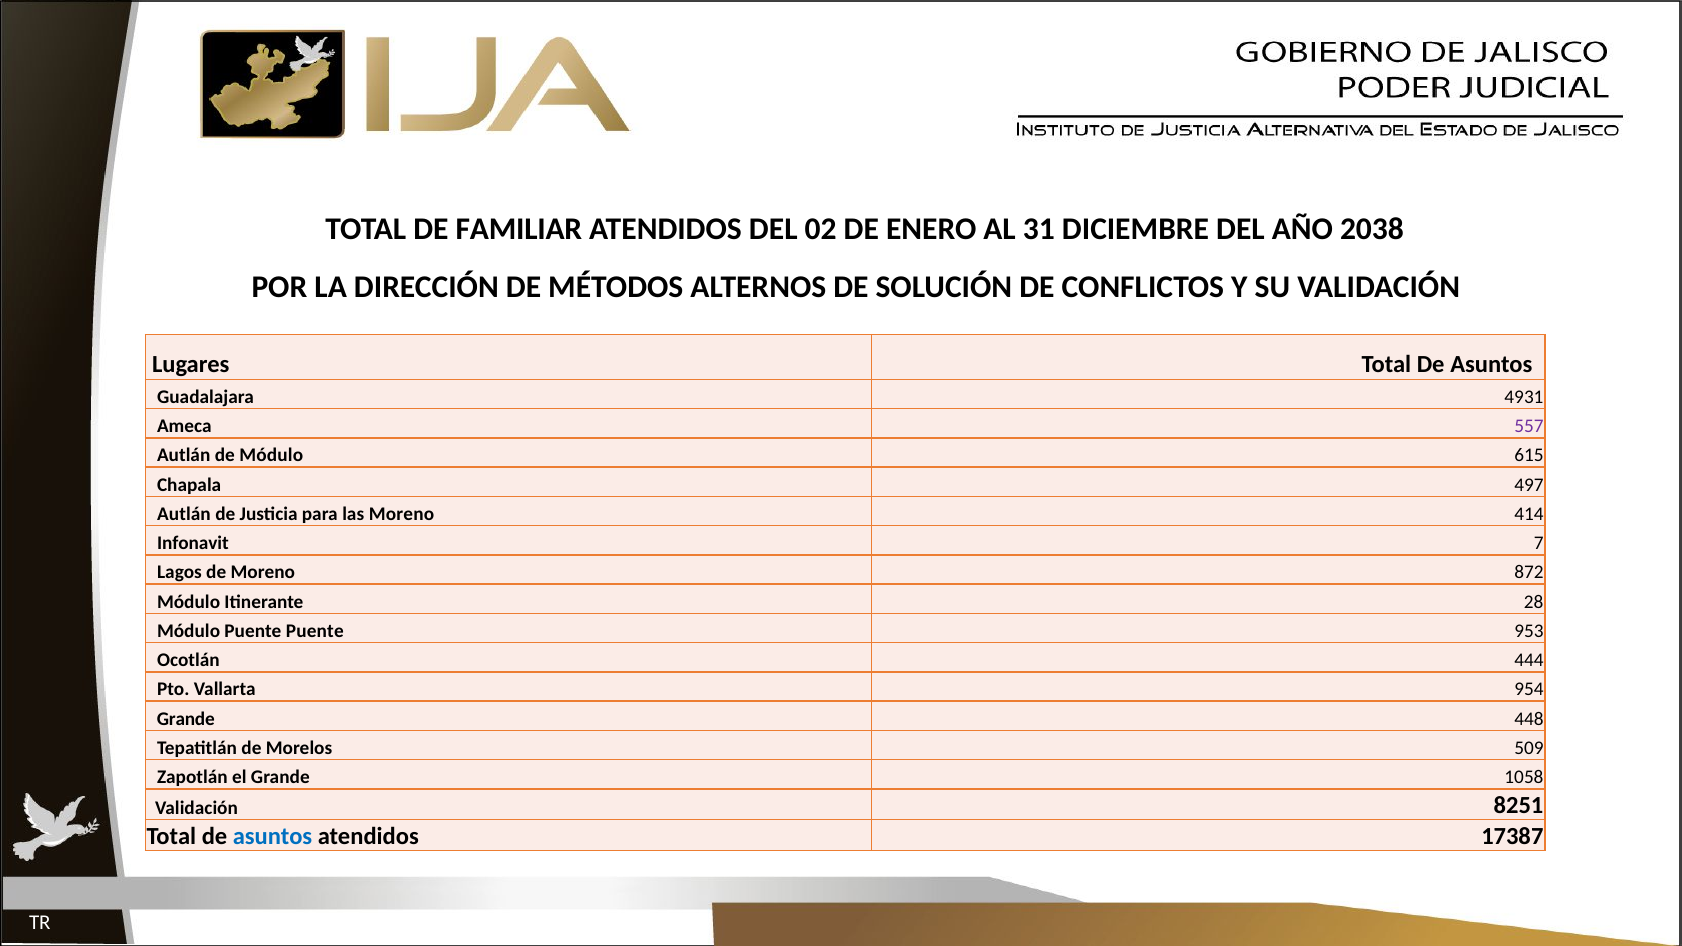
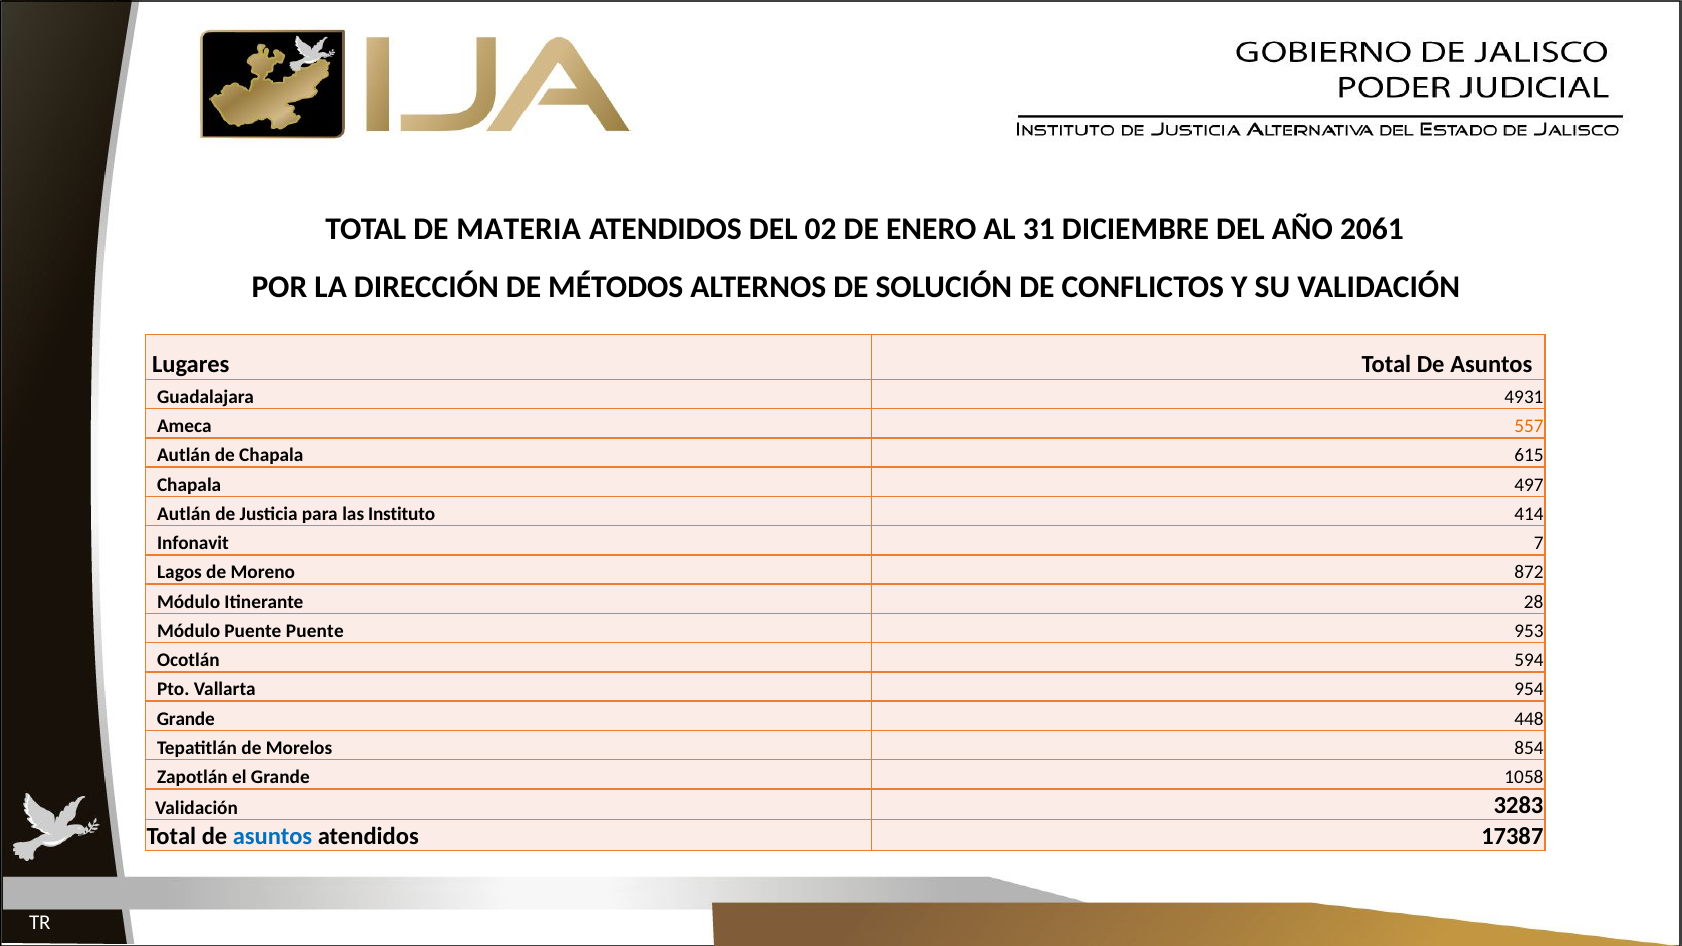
FAMILIAR: FAMILIAR -> MATERIA
2038: 2038 -> 2061
557 colour: purple -> orange
de Módulo: Módulo -> Chapala
las Moreno: Moreno -> Instituto
444: 444 -> 594
509: 509 -> 854
8251: 8251 -> 3283
